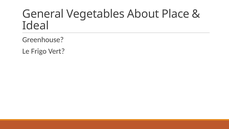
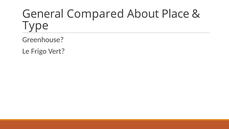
Vegetables: Vegetables -> Compared
Ideal: Ideal -> Type
